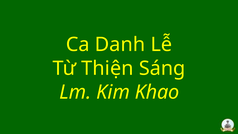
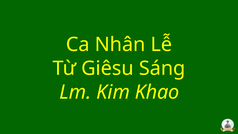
Danh: Danh -> Nhân
Thiện: Thiện -> Giêsu
